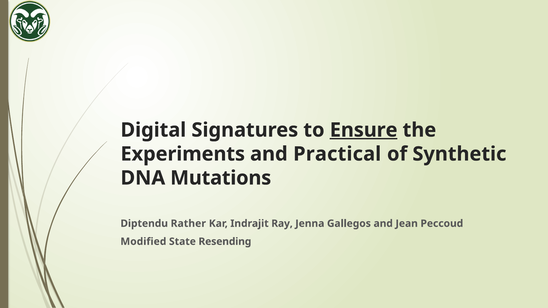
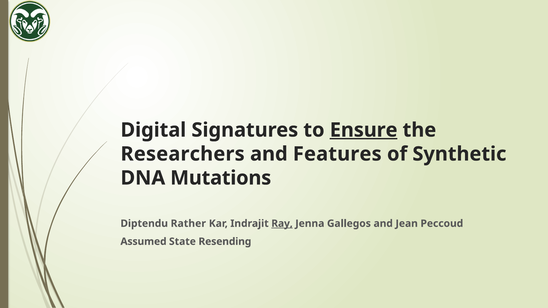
Experiments: Experiments -> Researchers
Practical: Practical -> Features
Ray underline: none -> present
Modified: Modified -> Assumed
